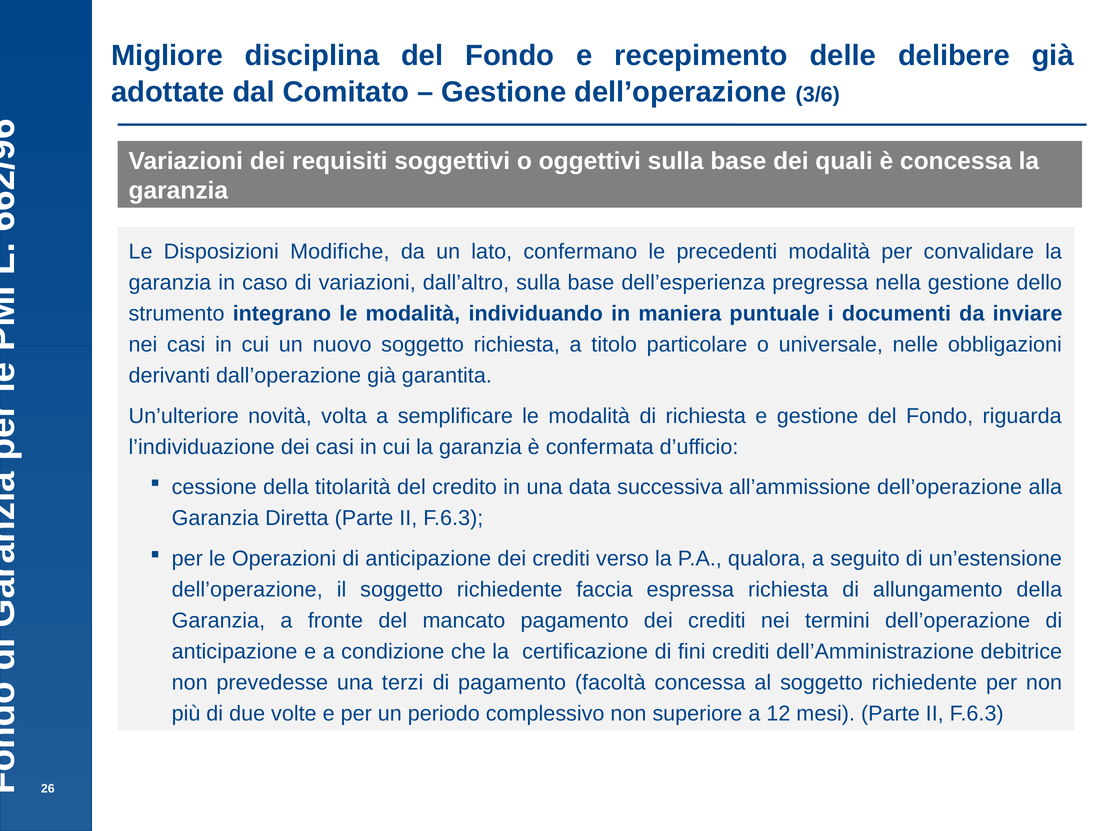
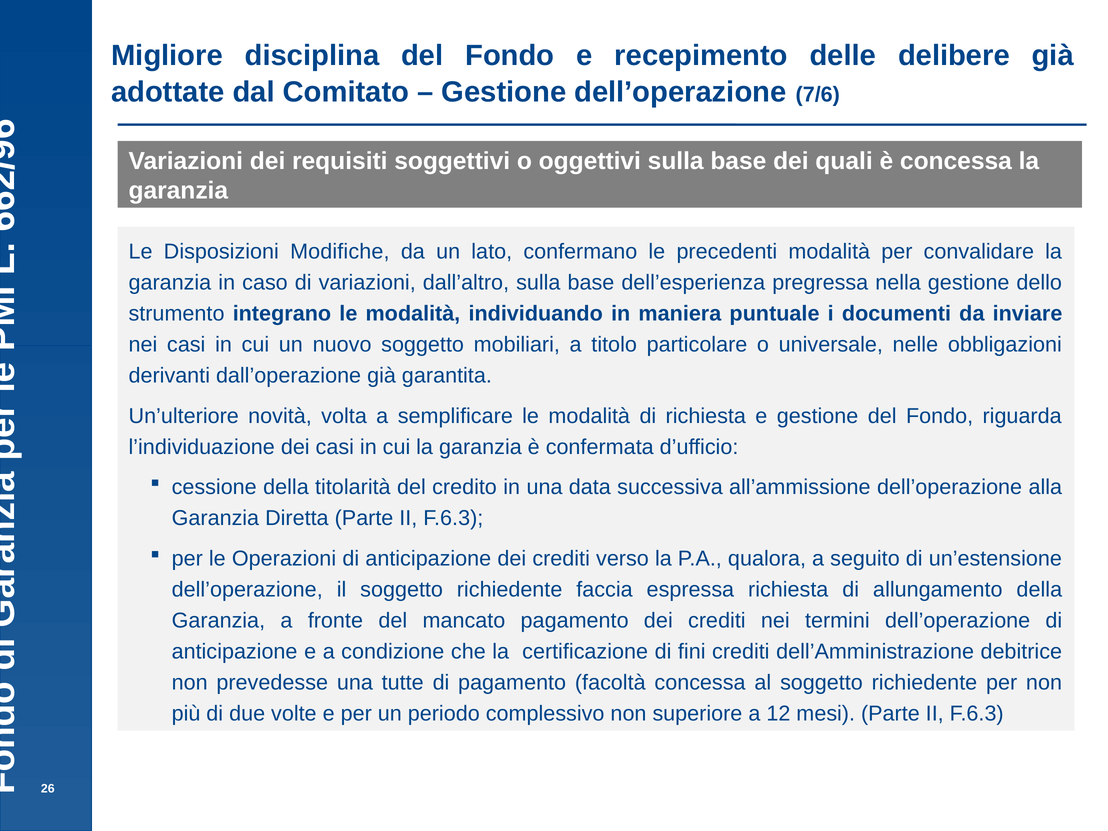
3/6: 3/6 -> 7/6
soggetto richiesta: richiesta -> mobiliari
terzi: terzi -> tutte
